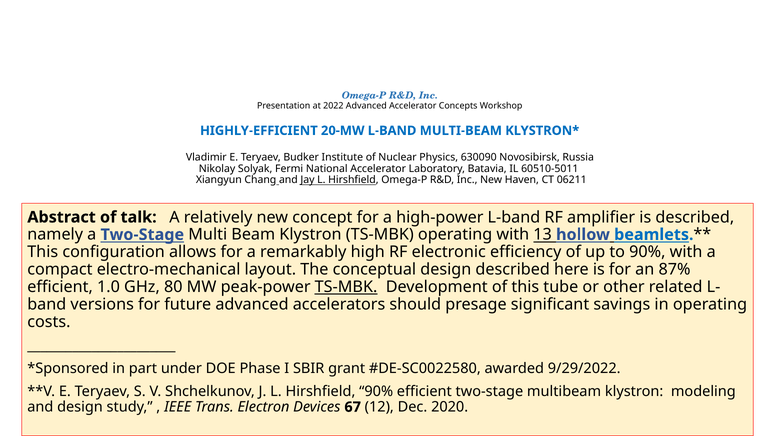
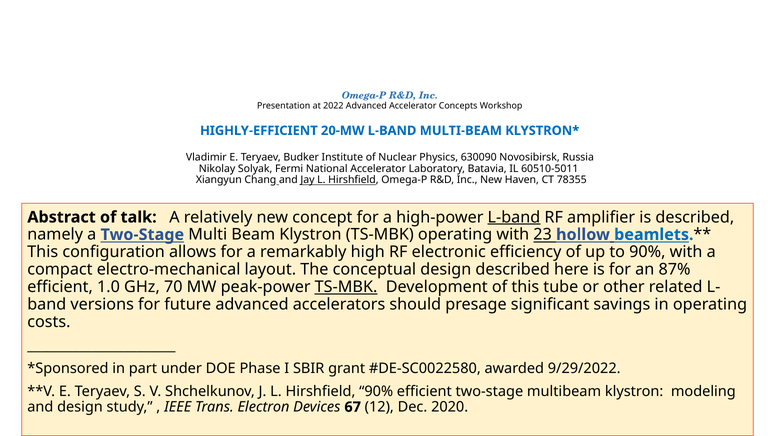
06211: 06211 -> 78355
L-band at (514, 217) underline: none -> present
13: 13 -> 23
80: 80 -> 70
